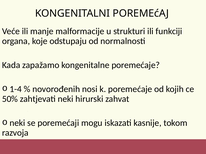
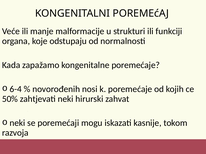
1-4: 1-4 -> 6-4
